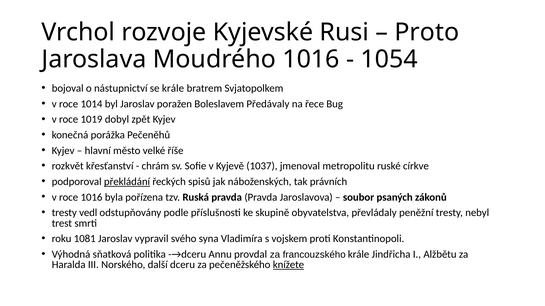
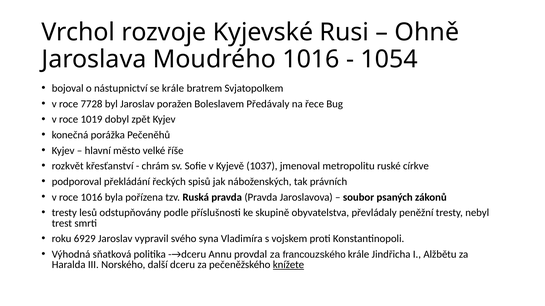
Proto: Proto -> Ohně
1014: 1014 -> 7728
překládání underline: present -> none
vedl: vedl -> lesů
1081: 1081 -> 6929
